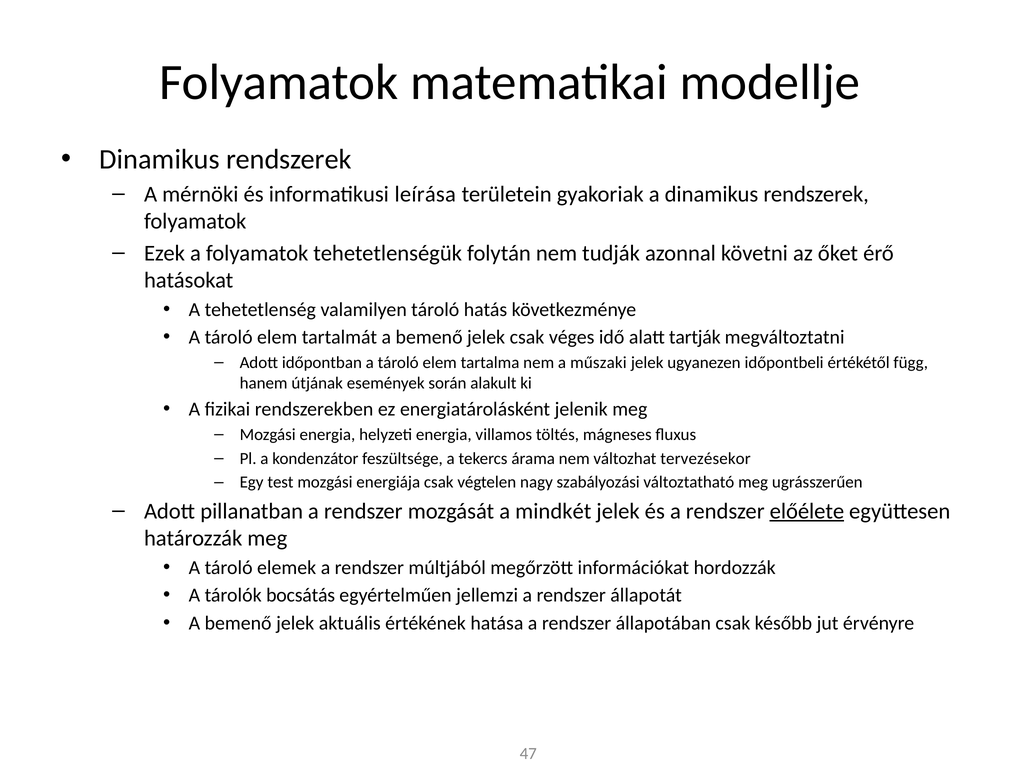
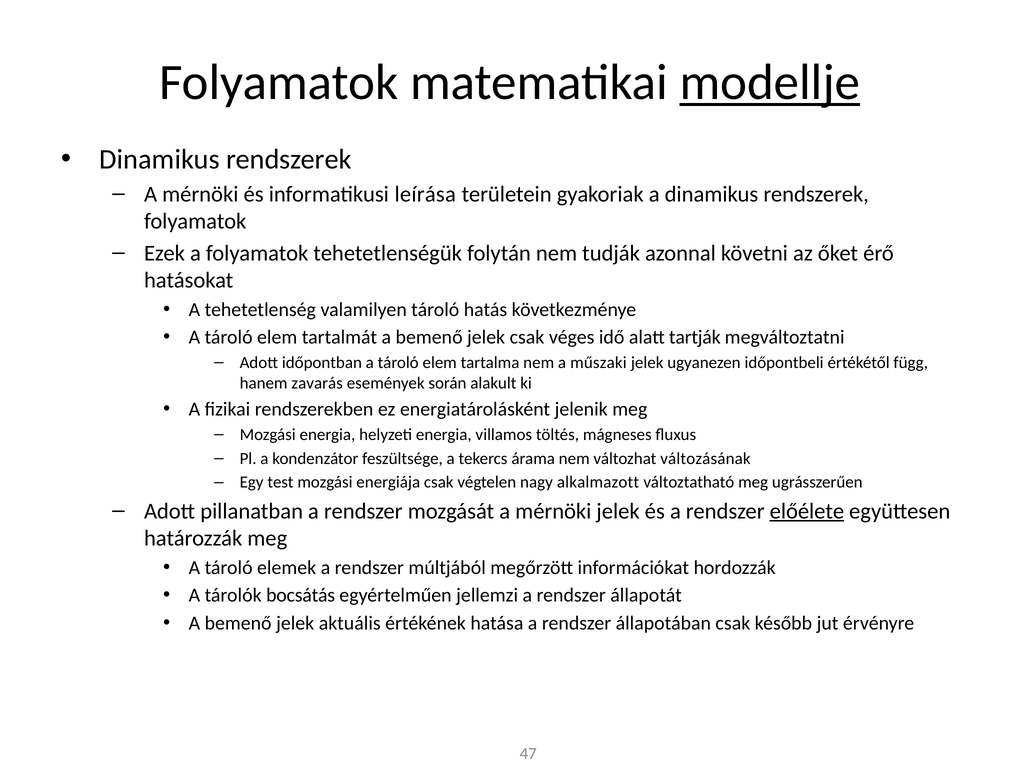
modellje underline: none -> present
útjának: útjának -> zavarás
tervezésekor: tervezésekor -> változásának
szabályozási: szabályozási -> alkalmazott
mozgását a mindkét: mindkét -> mérnöki
